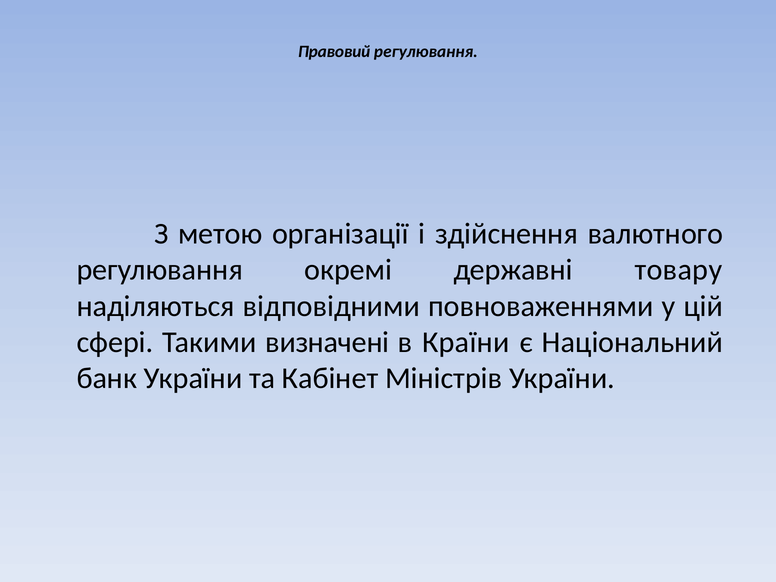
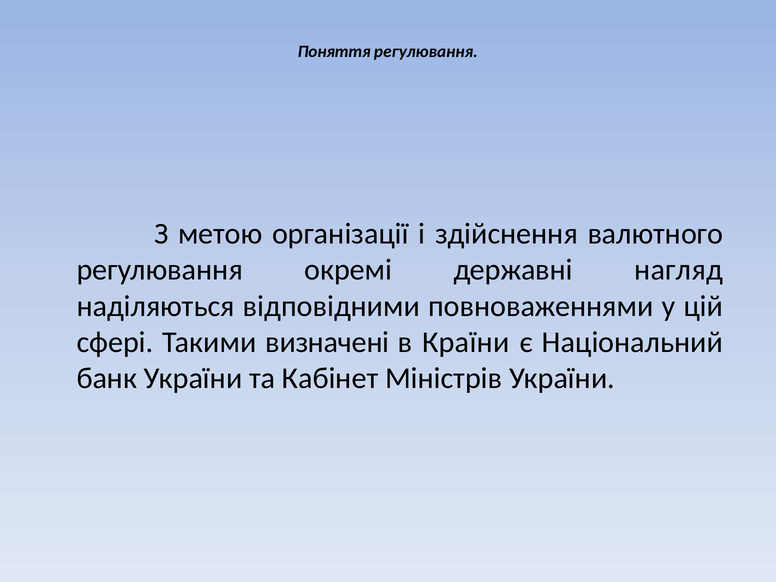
Правовий: Правовий -> Поняття
товару: товару -> нагляд
